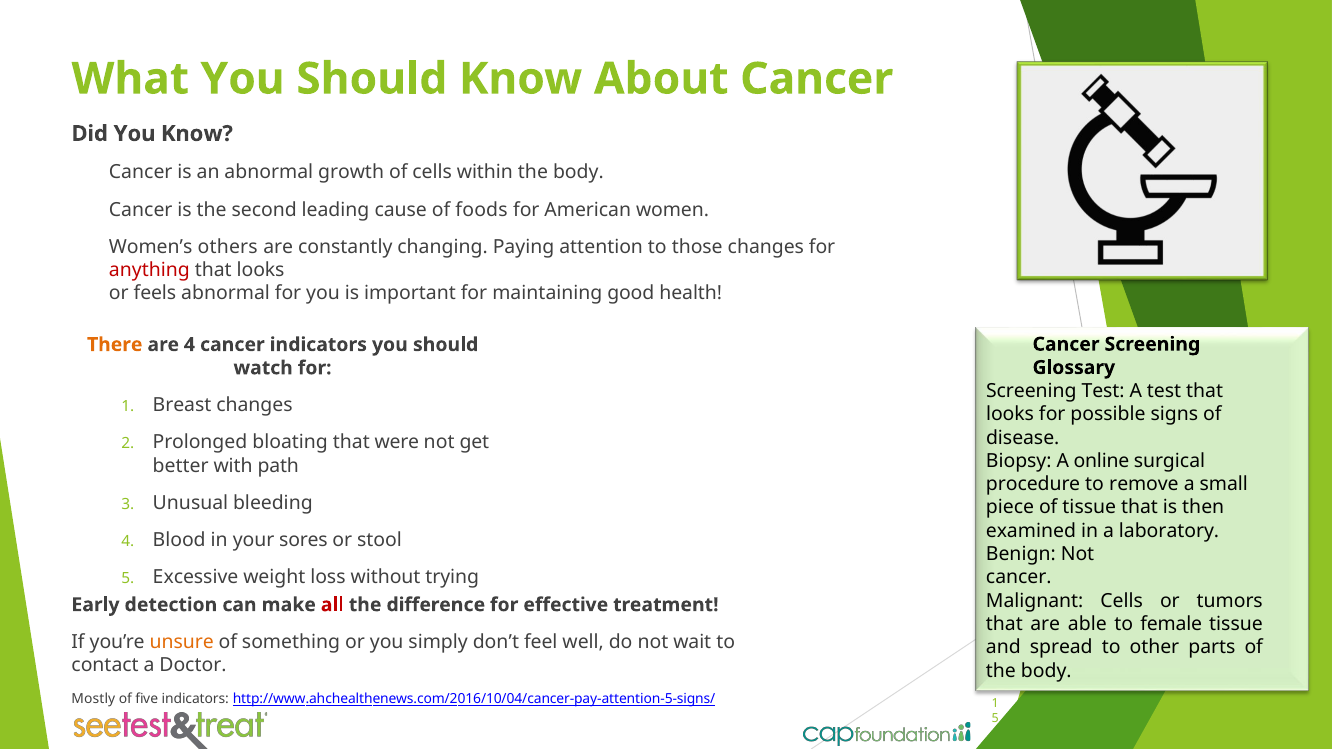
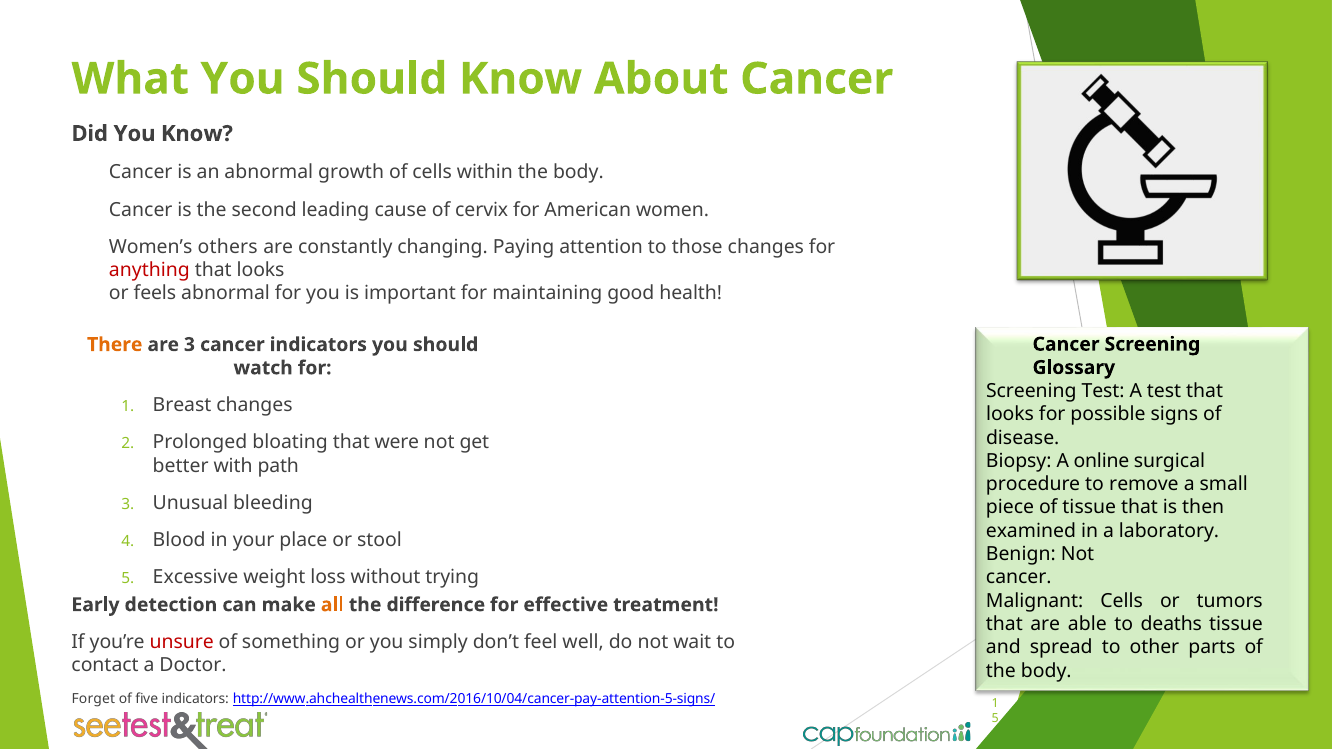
foods: foods -> cervix
are 4: 4 -> 3
sores: sores -> place
all colour: red -> orange
female: female -> deaths
unsure colour: orange -> red
Mostly: Mostly -> Forget
